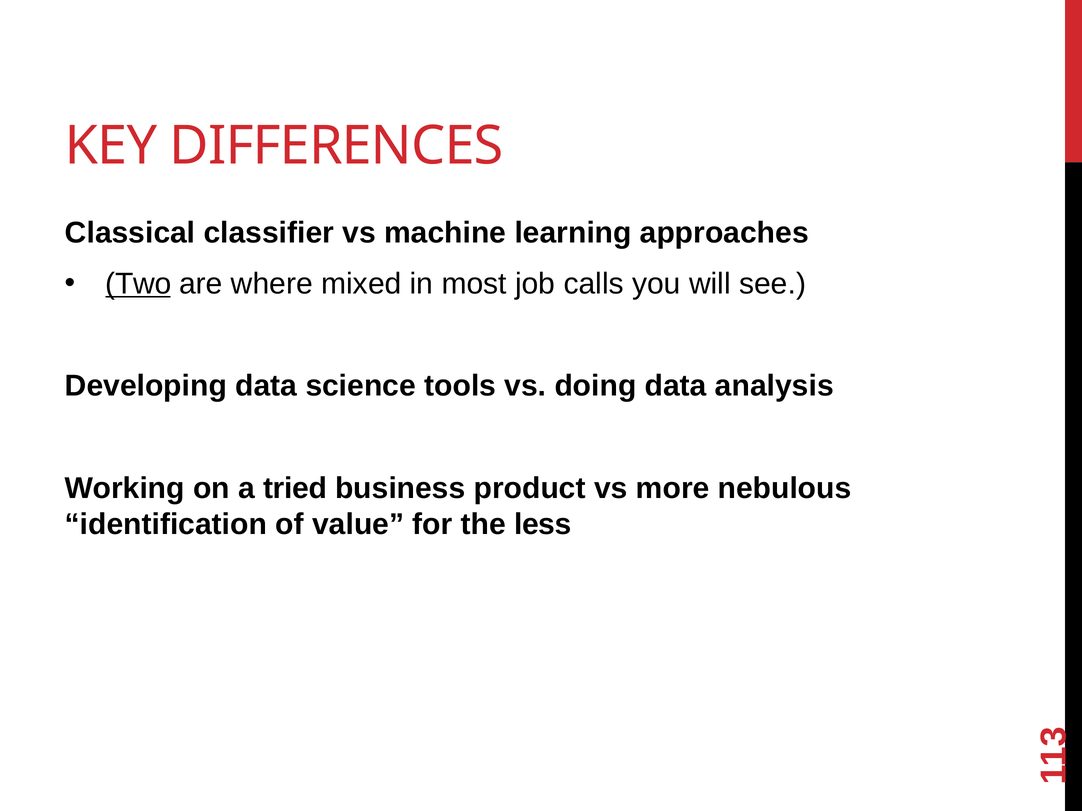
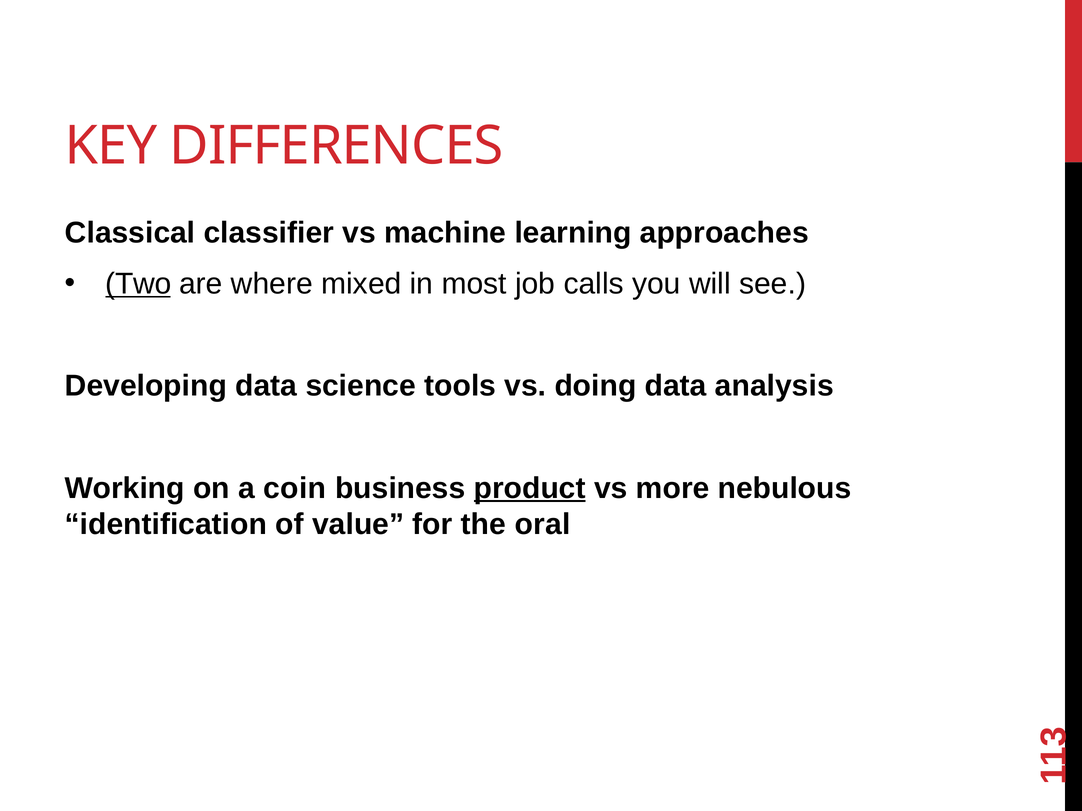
tried: tried -> coin
product underline: none -> present
less: less -> oral
